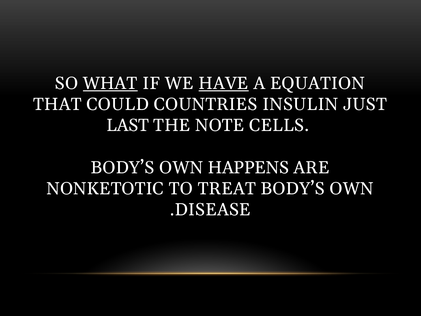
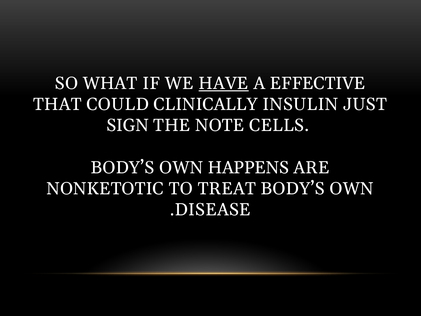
WHAT underline: present -> none
EQUATION: EQUATION -> EFFECTIVE
COUNTRIES: COUNTRIES -> CLINICALLY
LAST: LAST -> SIGN
